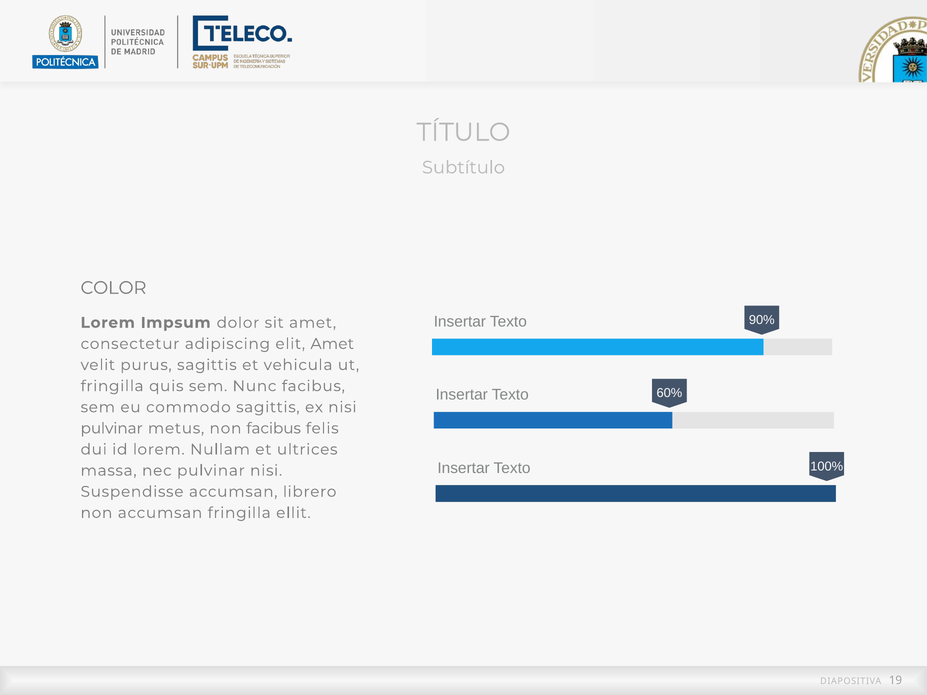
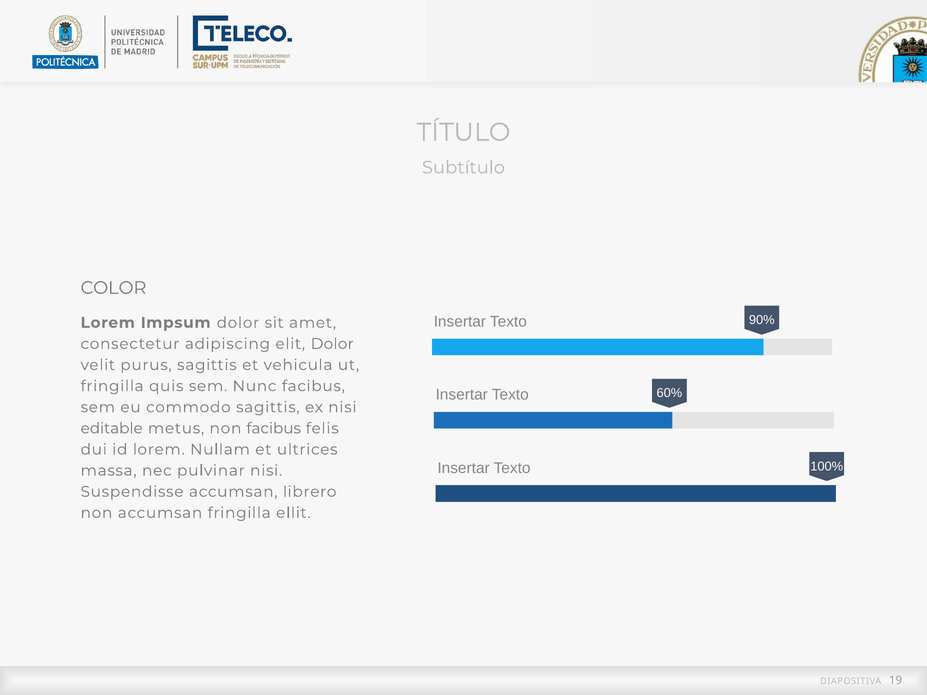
elit Amet: Amet -> Dolor
pulvinar at (112, 428): pulvinar -> editable
